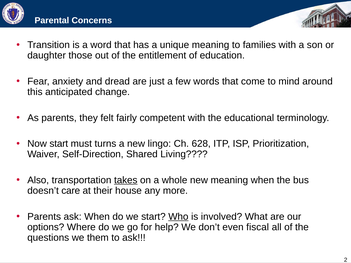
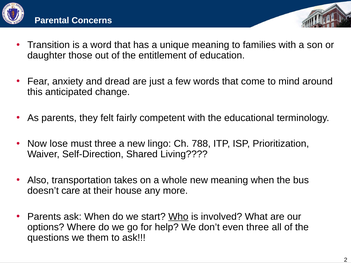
Now start: start -> lose
must turns: turns -> three
628: 628 -> 788
takes underline: present -> none
even fiscal: fiscal -> three
